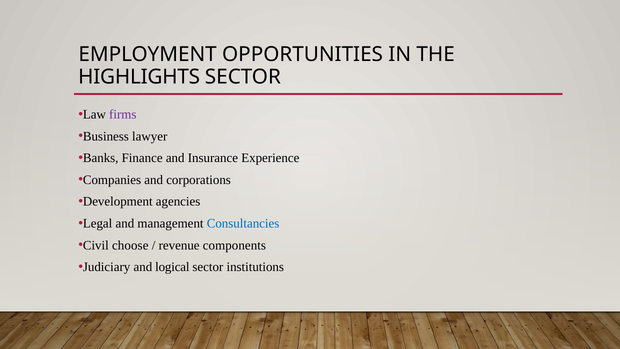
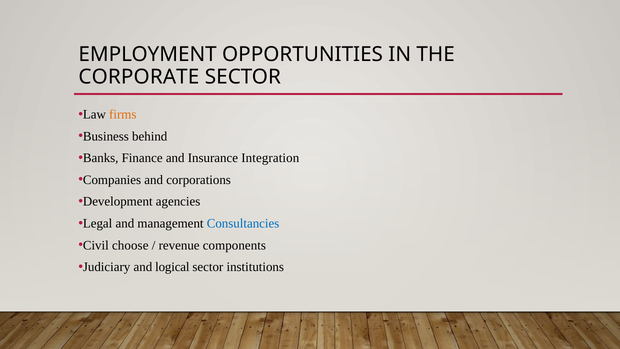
HIGHLIGHTS: HIGHLIGHTS -> CORPORATE
firms colour: purple -> orange
lawyer: lawyer -> behind
Experience: Experience -> Integration
